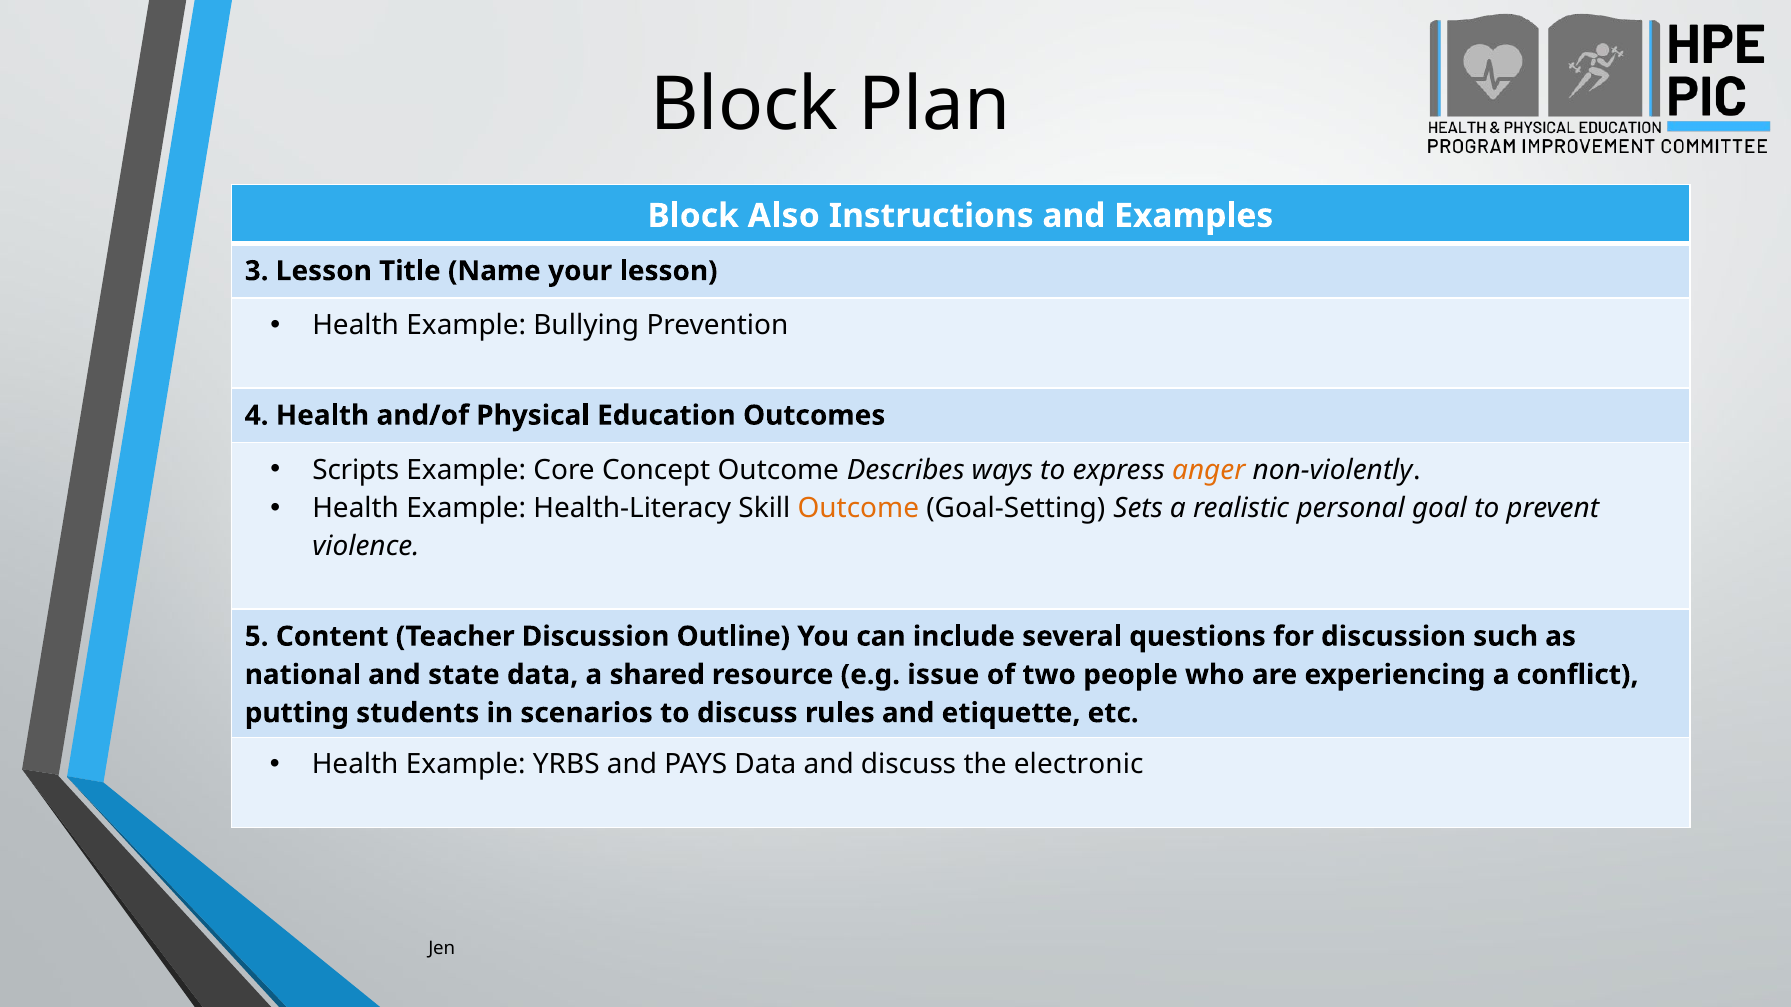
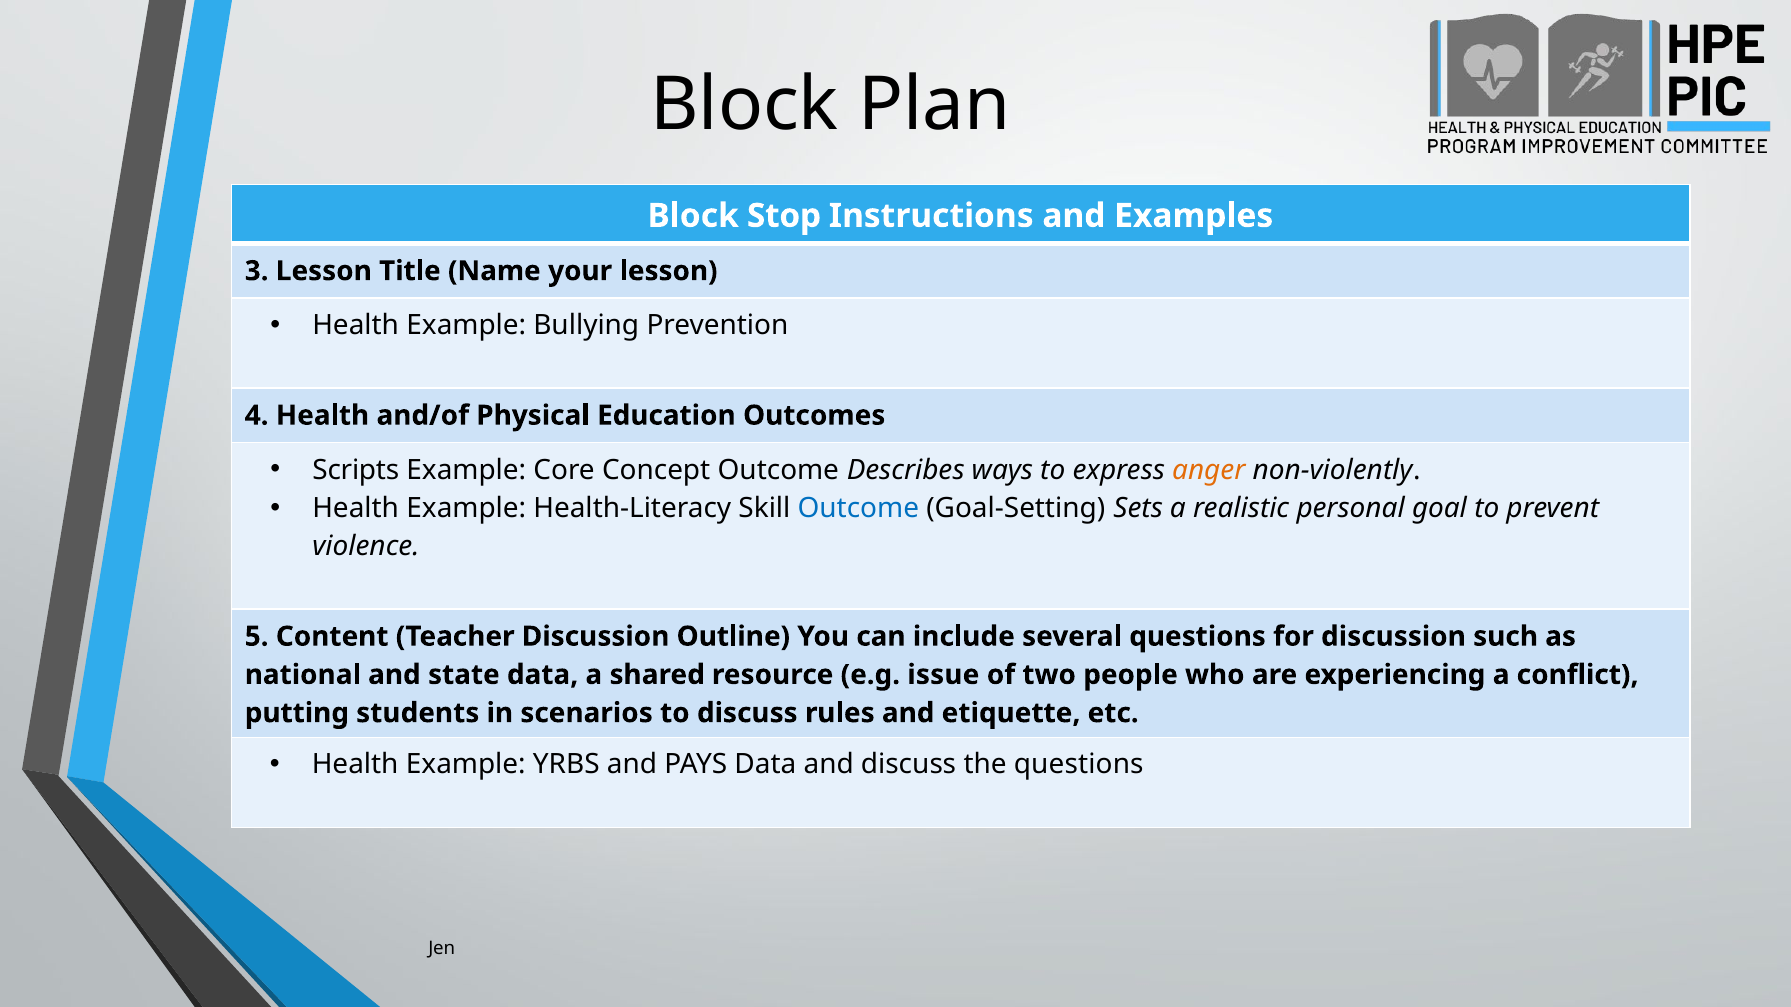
Also: Also -> Stop
Outcome at (858, 508) colour: orange -> blue
the electronic: electronic -> questions
